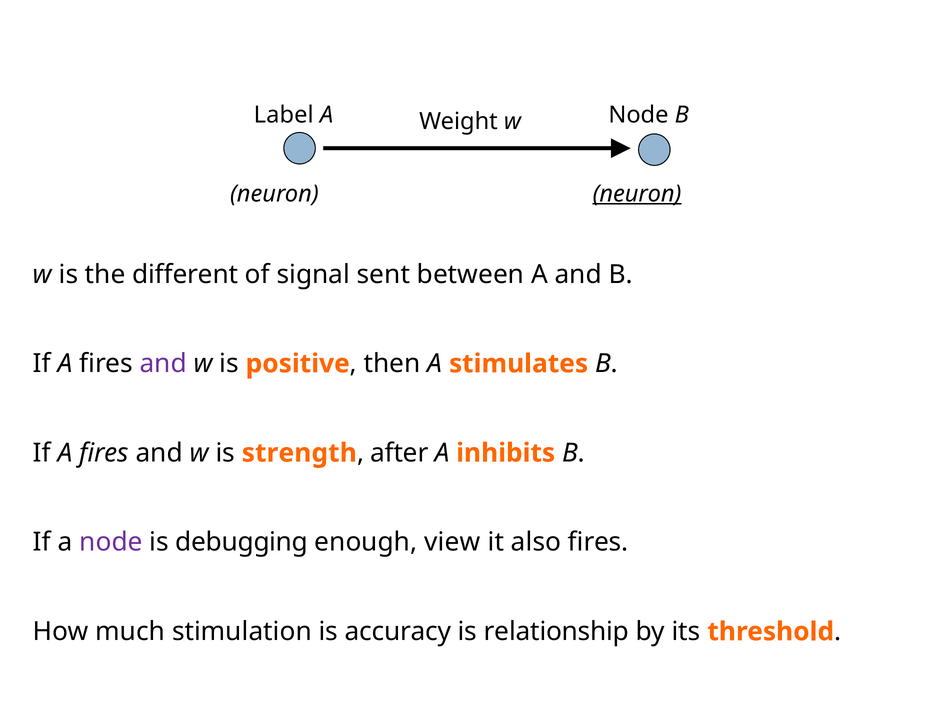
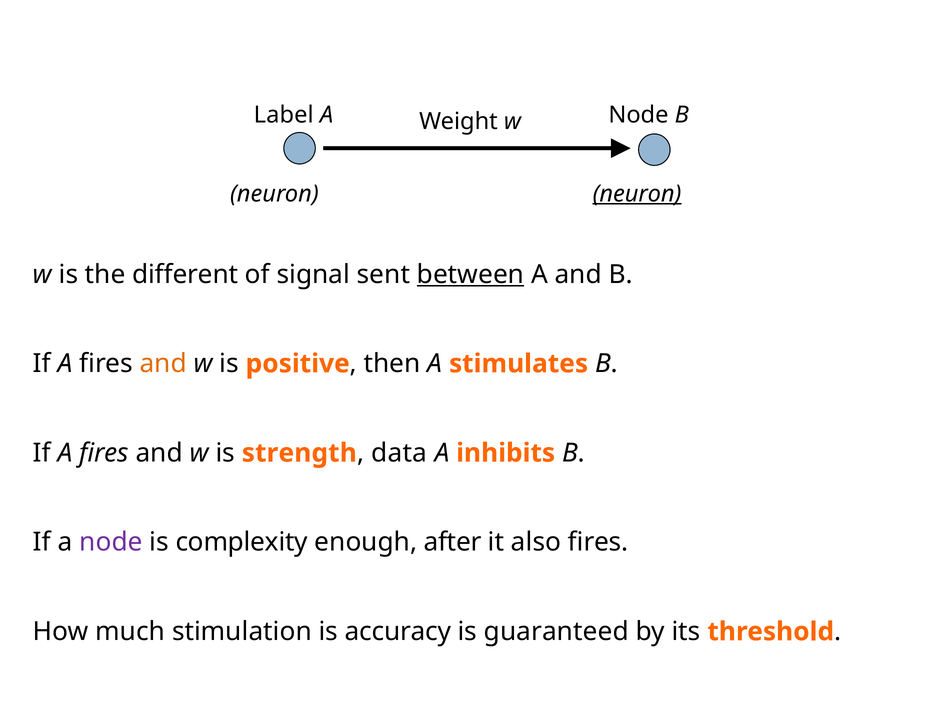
between underline: none -> present
and at (163, 364) colour: purple -> orange
after: after -> data
debugging: debugging -> complexity
view: view -> after
relationship: relationship -> guaranteed
